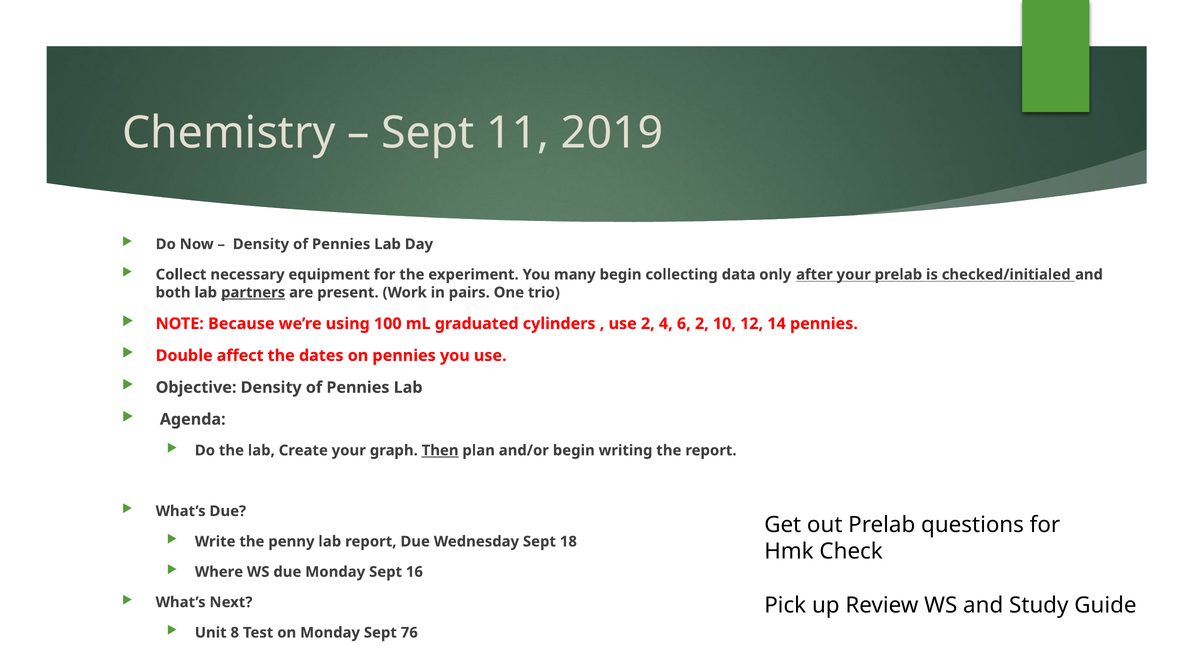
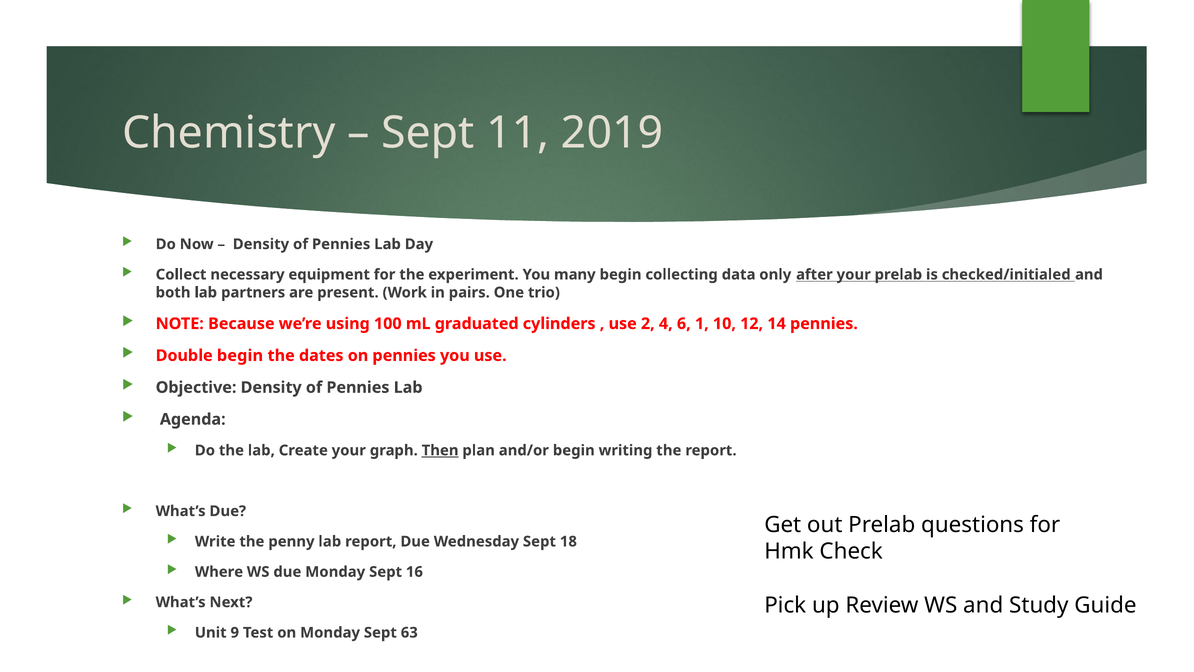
partners underline: present -> none
6 2: 2 -> 1
Double affect: affect -> begin
8: 8 -> 9
76: 76 -> 63
